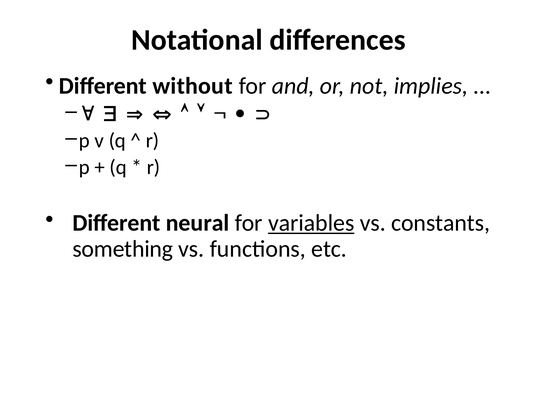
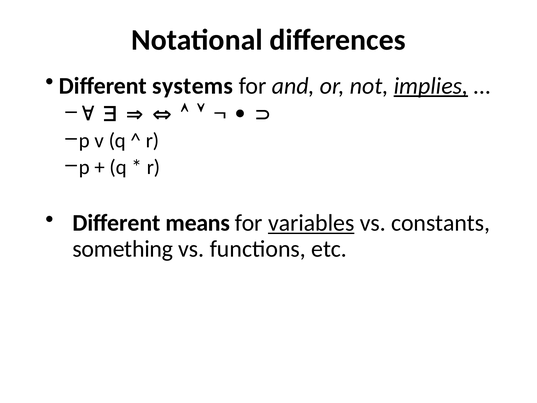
without: without -> systems
implies underline: none -> present
neural: neural -> means
